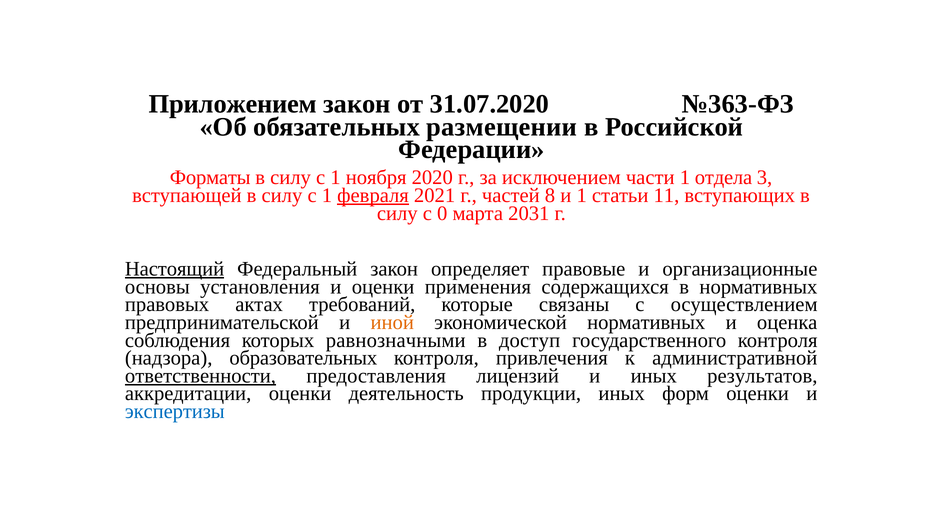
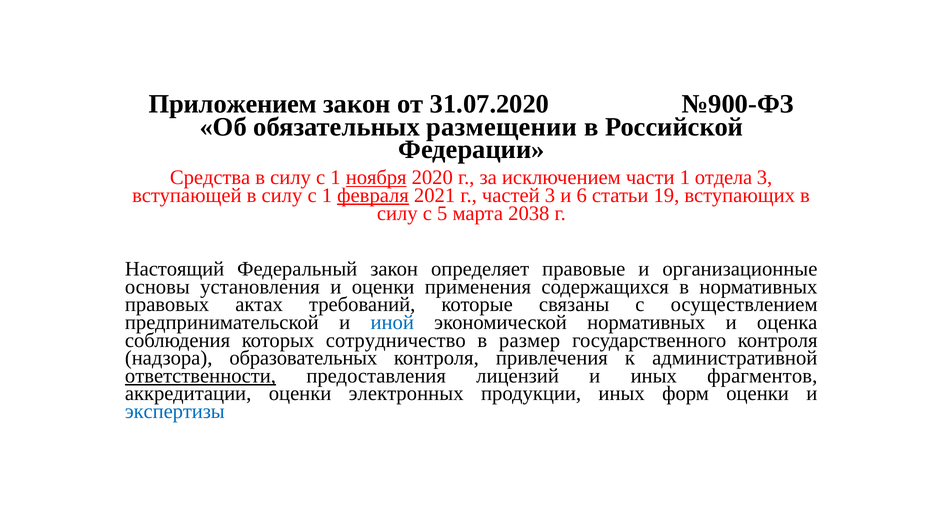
№363-ФЗ: №363-ФЗ -> №900-ФЗ
Форматы: Форматы -> Средства
ноября underline: none -> present
частей 8: 8 -> 3
и 1: 1 -> 6
11: 11 -> 19
0: 0 -> 5
2031: 2031 -> 2038
Настоящий underline: present -> none
иной colour: orange -> blue
равнозначными: равнозначными -> сотрудничество
доступ: доступ -> размер
результатов: результатов -> фрагментов
деятельность: деятельность -> электронных
